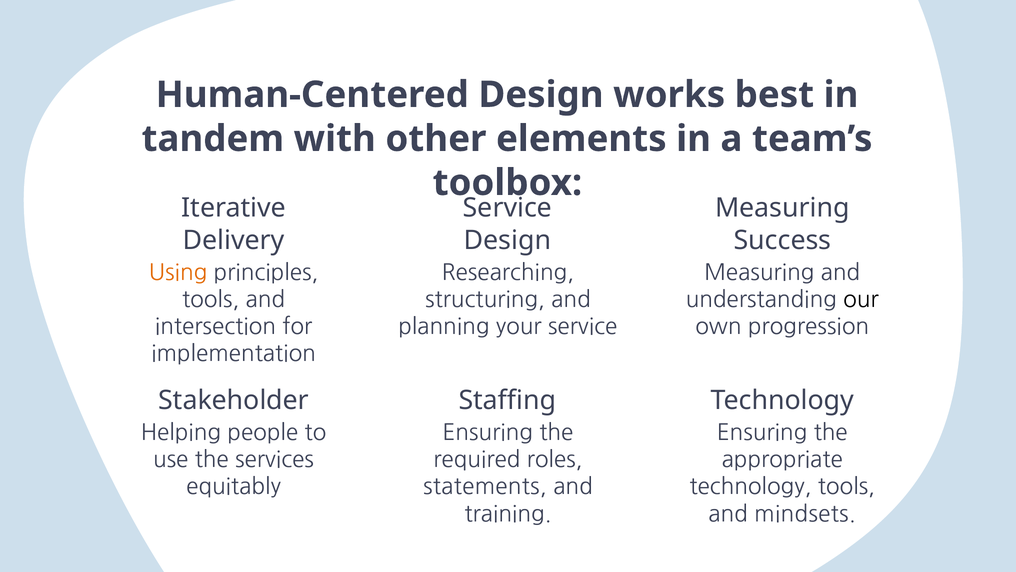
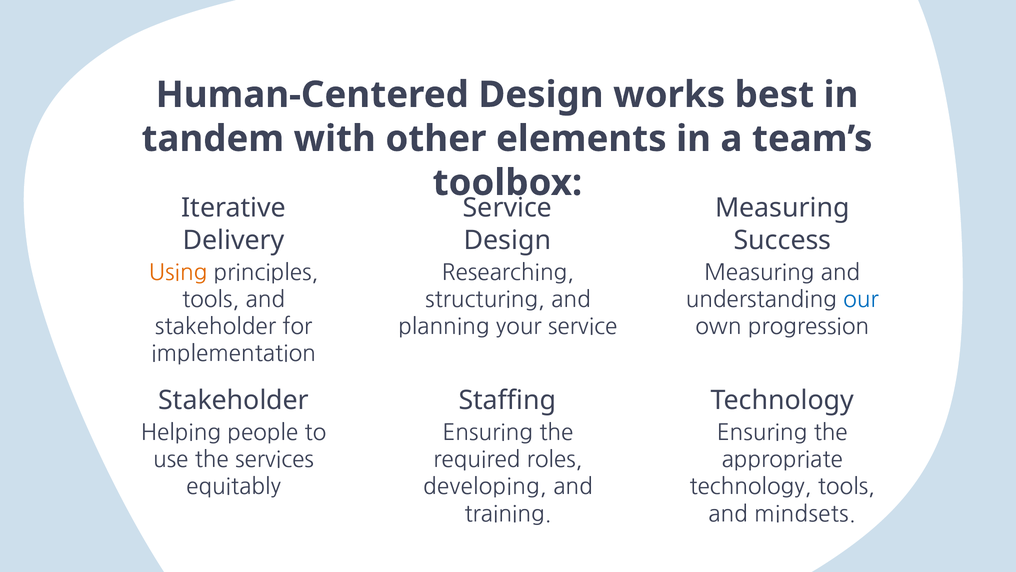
our colour: black -> blue
intersection at (215, 327): intersection -> stakeholder
statements: statements -> developing
